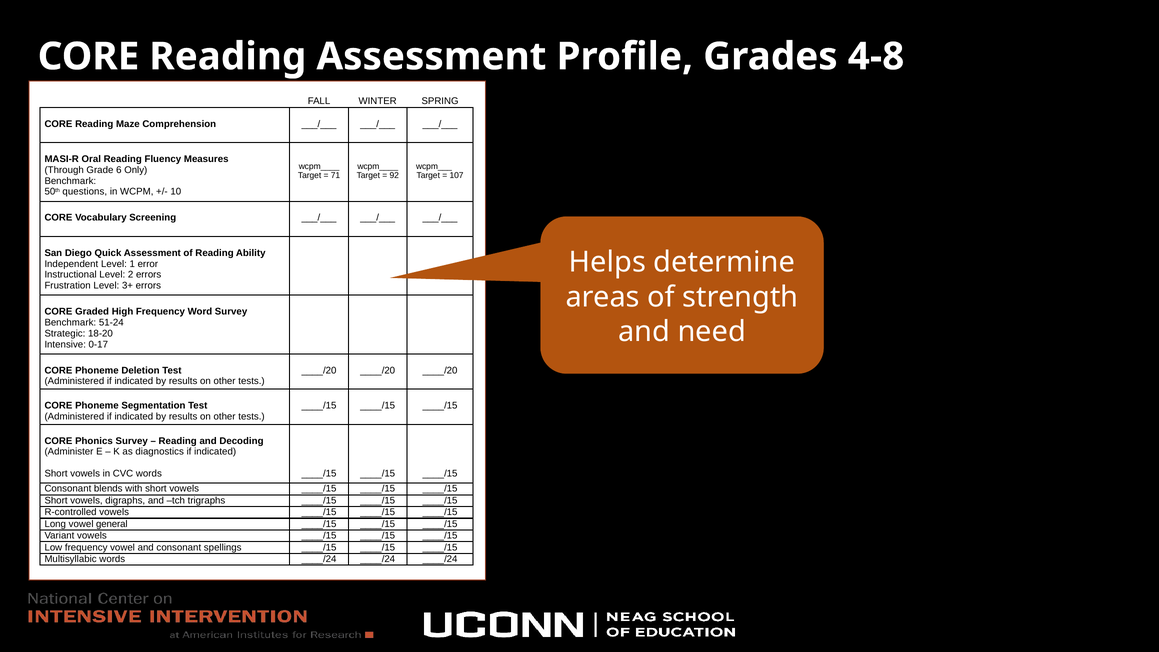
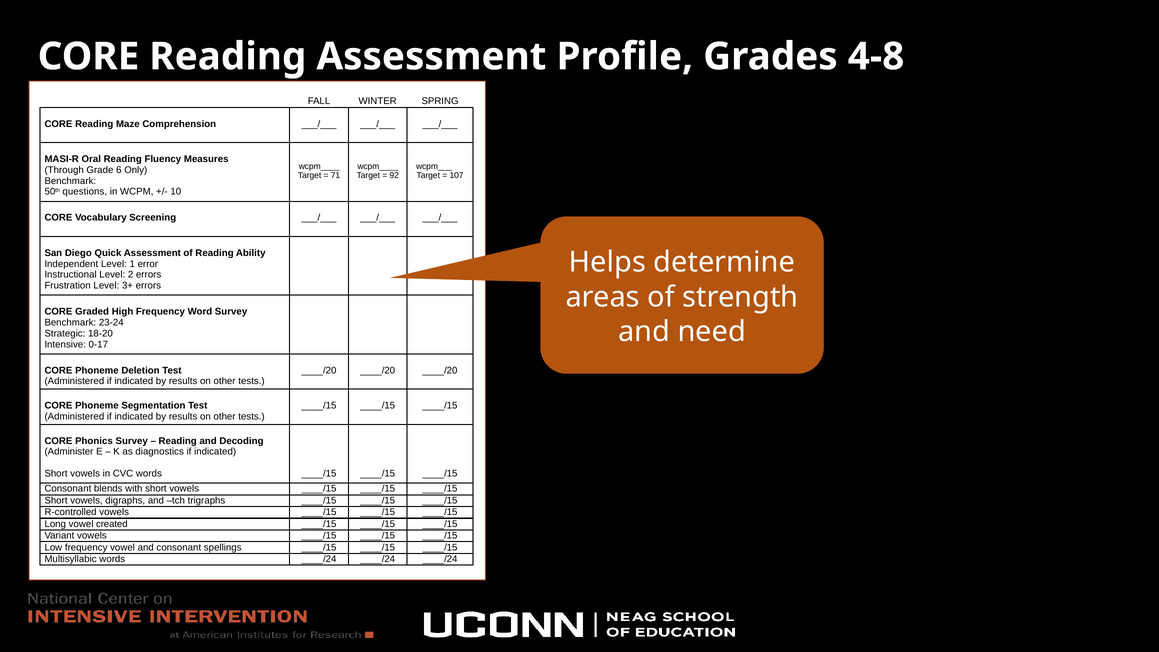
51-24: 51-24 -> 23-24
general: general -> created
